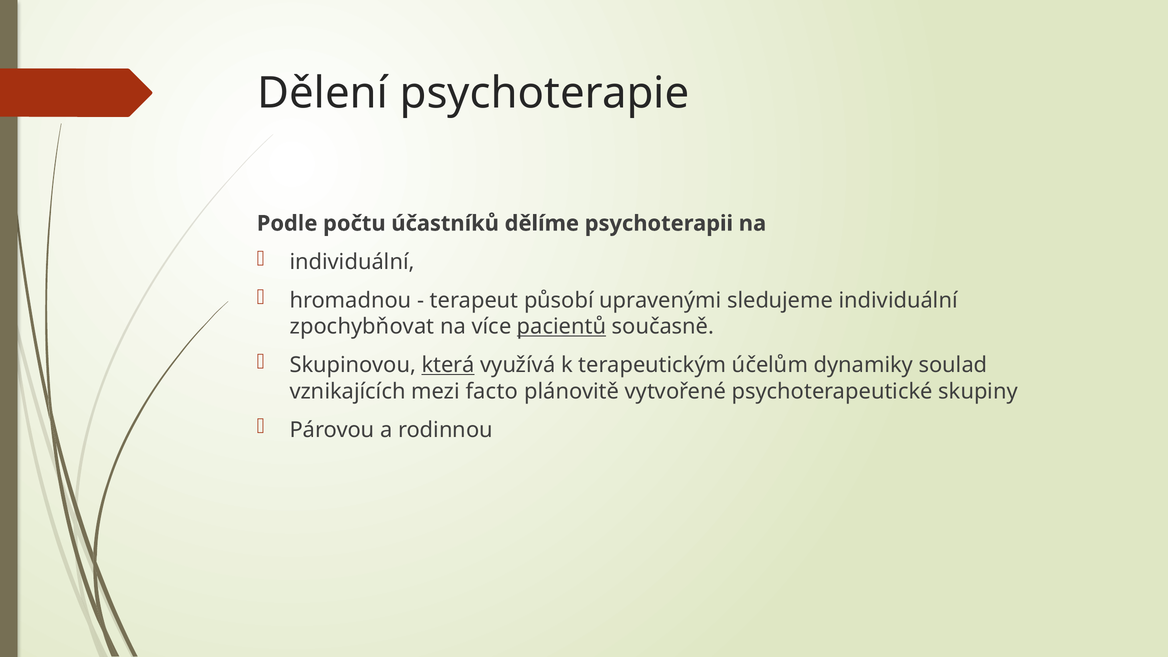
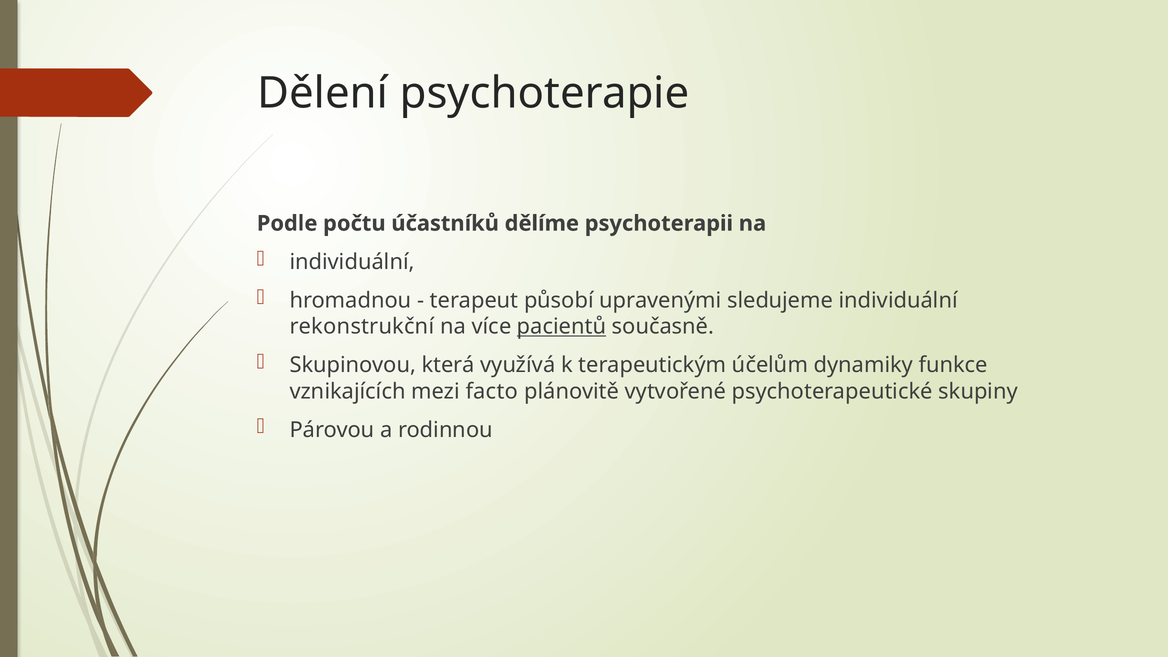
zpochybňovat: zpochybňovat -> rekonstrukční
která underline: present -> none
soulad: soulad -> funkce
